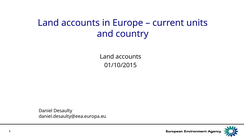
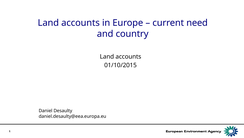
units: units -> need
